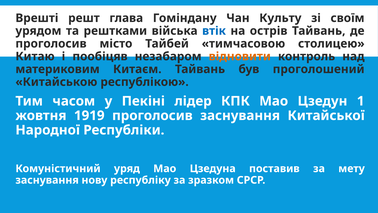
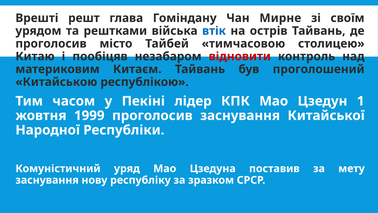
Культу: Культу -> Мирне
відновити colour: orange -> red
1919: 1919 -> 1999
